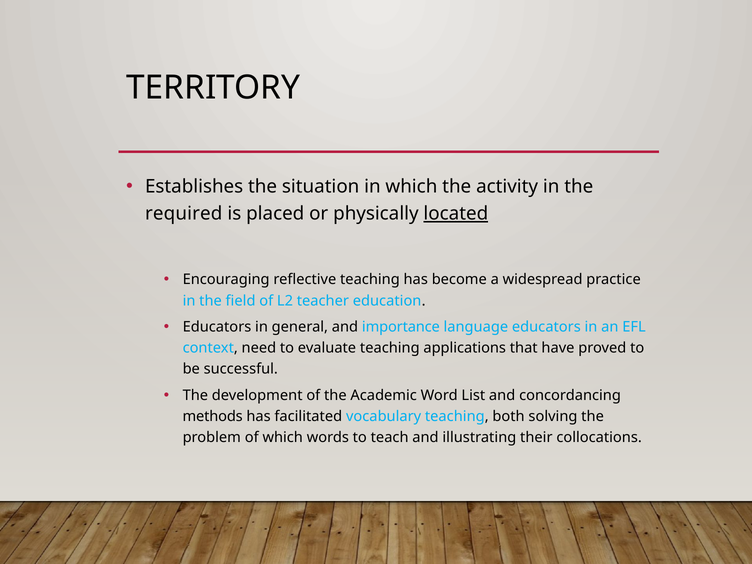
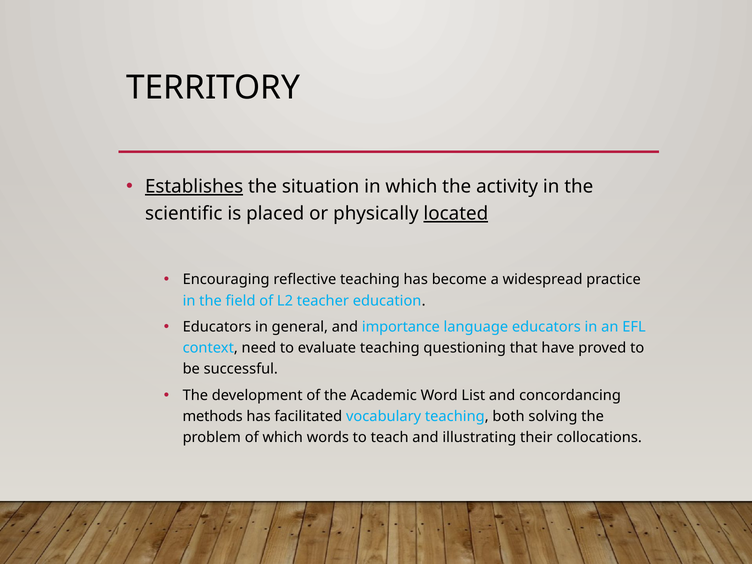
Establishes underline: none -> present
required: required -> scientific
applications: applications -> questioning
